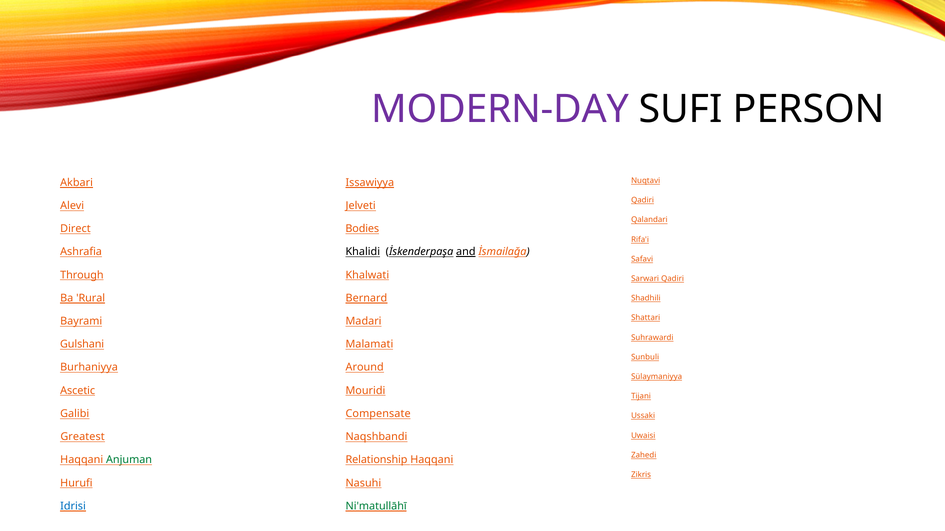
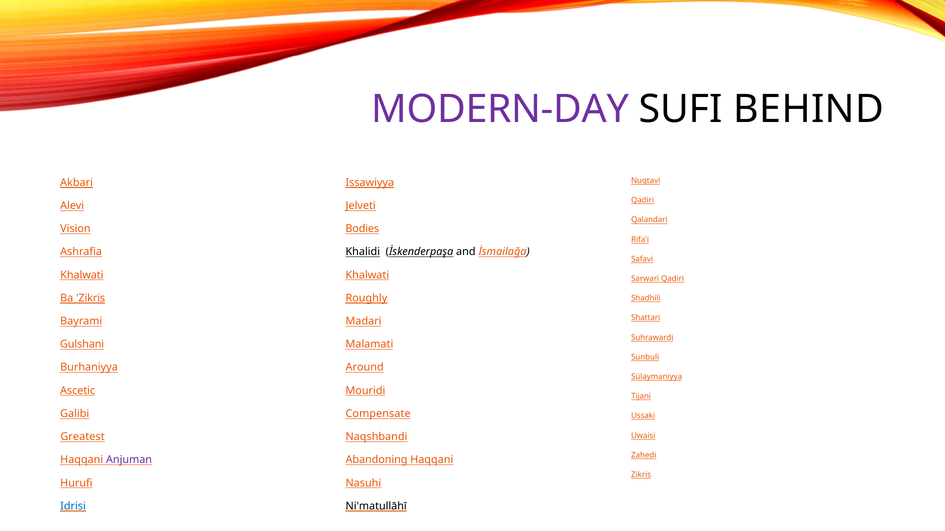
PERSON: PERSON -> BEHIND
Direct: Direct -> Vision
and underline: present -> none
Through at (82, 275): Through -> Khalwati
Ba Rural: Rural -> Zikris
Bernard: Bernard -> Roughly
Anjuman colour: green -> purple
Relationship: Relationship -> Abandoning
Ni'matullāhī colour: green -> black
